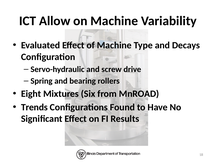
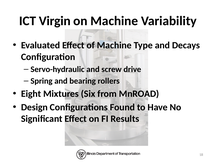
Allow: Allow -> Virgin
Trends: Trends -> Design
